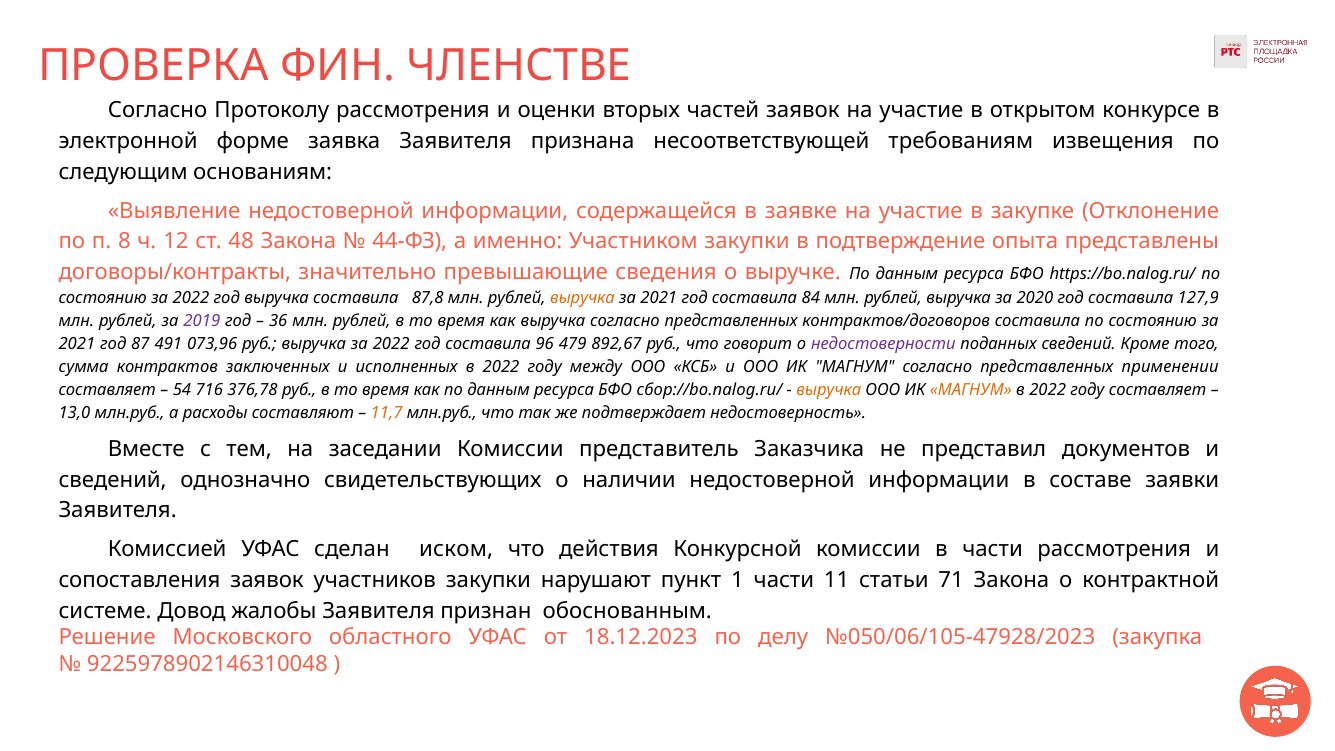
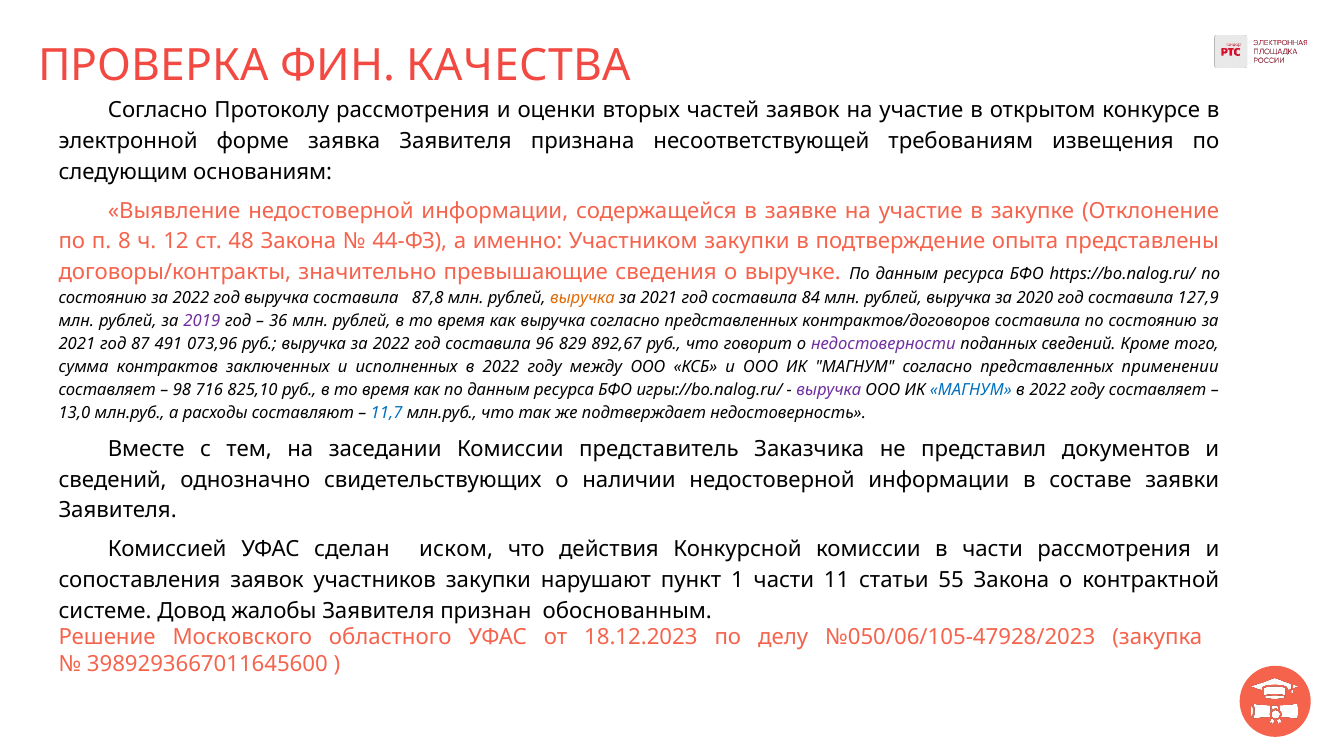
ЧЛЕНСТВЕ: ЧЛЕНСТВЕ -> КАЧЕСТВА
479: 479 -> 829
54: 54 -> 98
376,78: 376,78 -> 825,10
сбор://bo.nalog.ru/: сбор://bo.nalog.ru/ -> игры://bo.nalog.ru/
выручка at (829, 390) colour: orange -> purple
МАГНУМ at (971, 390) colour: orange -> blue
11,7 colour: orange -> blue
71: 71 -> 55
9225978902146310048: 9225978902146310048 -> 3989293667011645600
